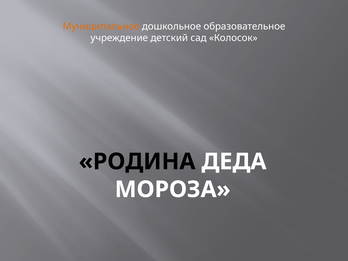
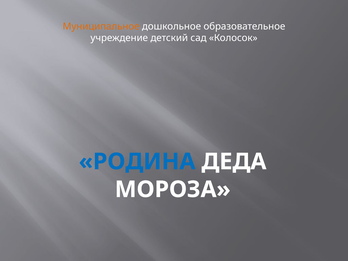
РОДИНА colour: black -> blue
